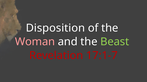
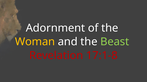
Disposition: Disposition -> Adornment
Woman colour: pink -> yellow
17:1-7: 17:1-7 -> 17:1-8
